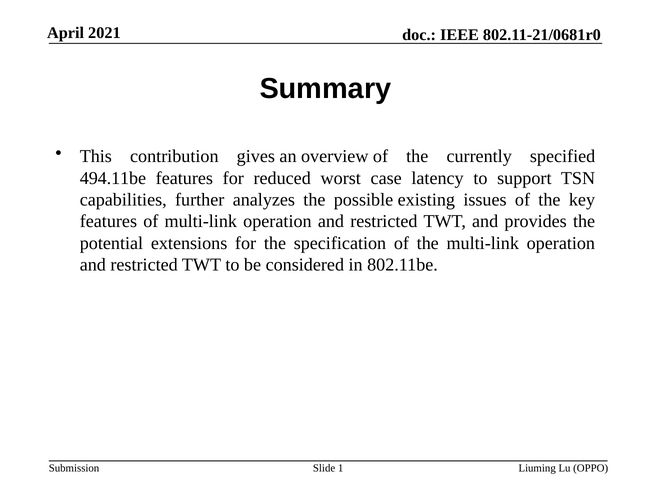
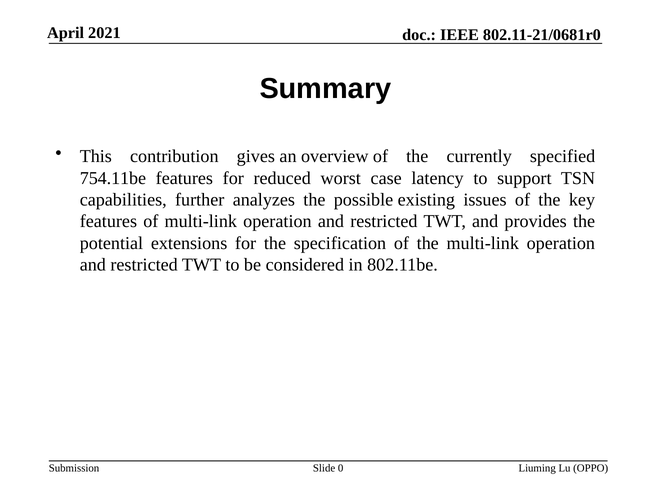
494.11be: 494.11be -> 754.11be
1: 1 -> 0
